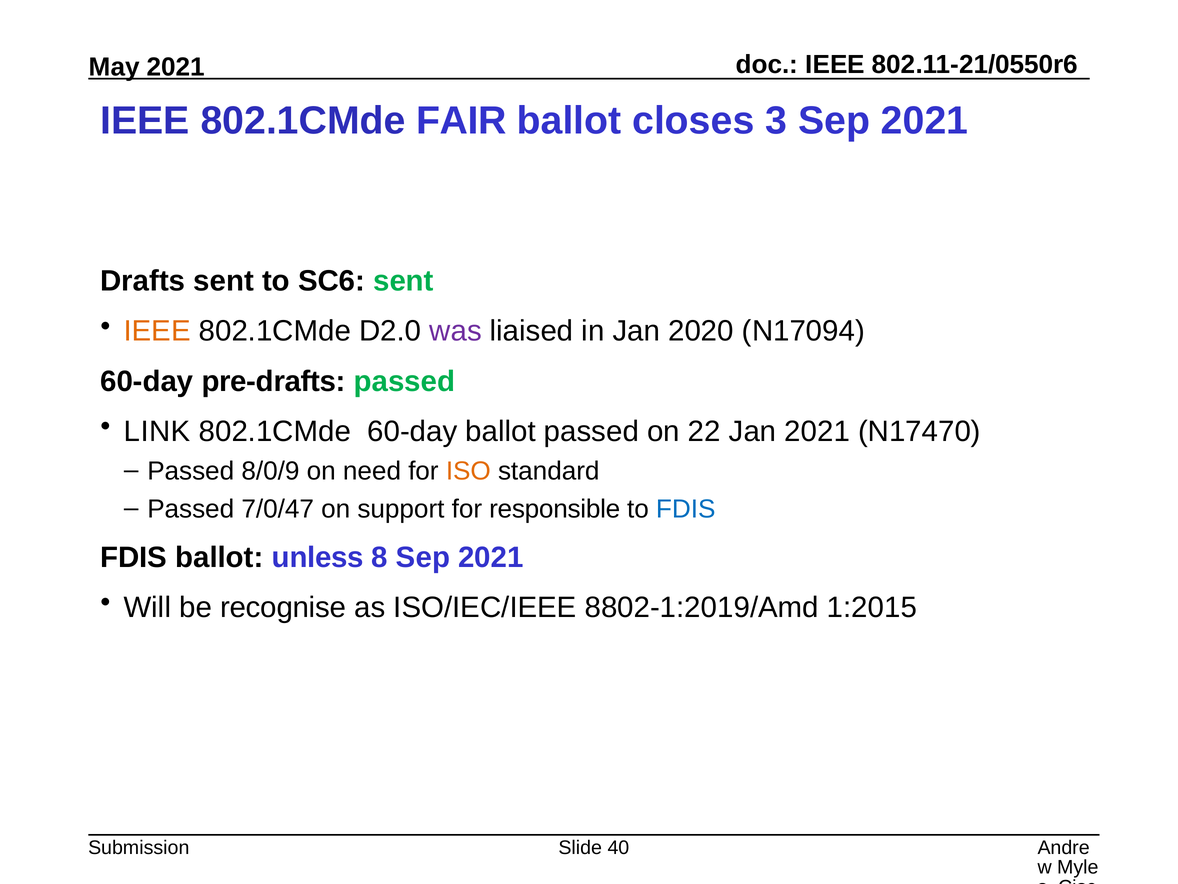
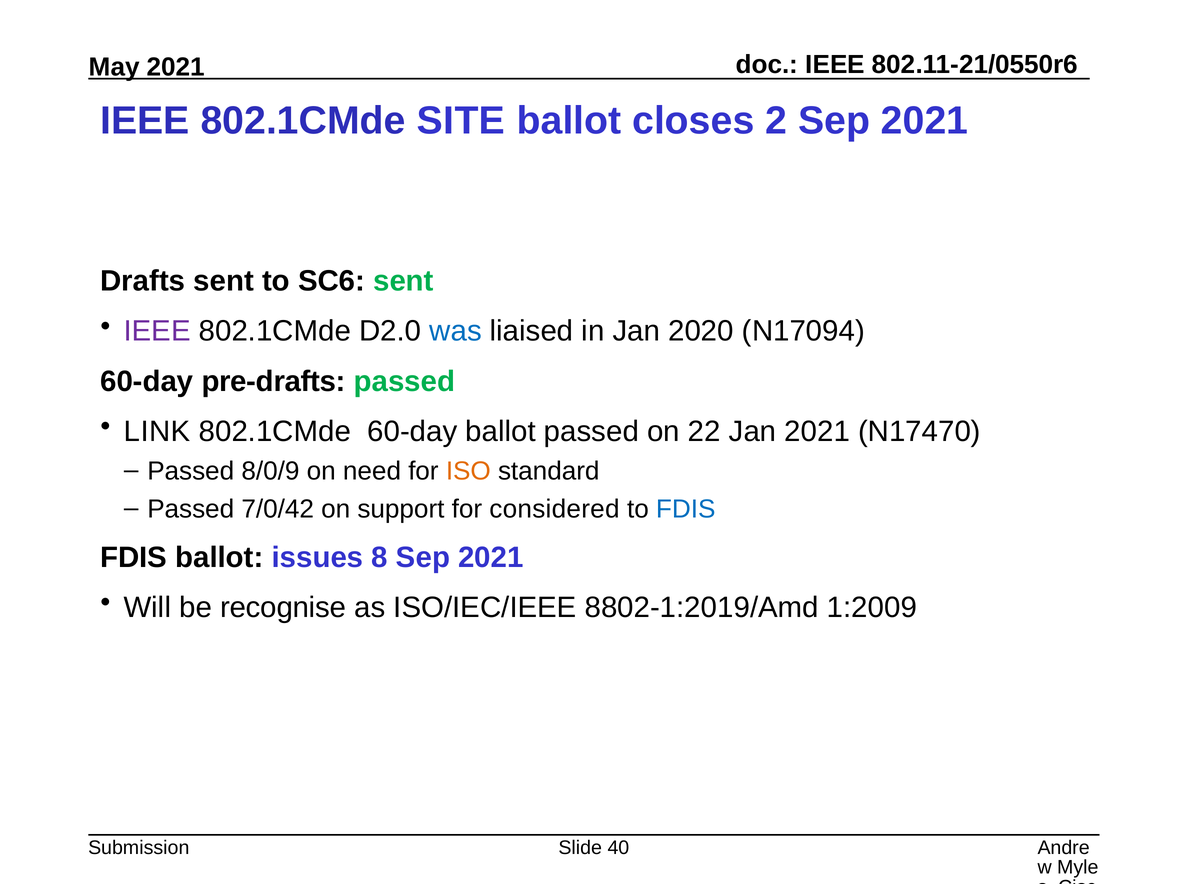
FAIR: FAIR -> SITE
3: 3 -> 2
IEEE at (157, 331) colour: orange -> purple
was colour: purple -> blue
7/0/47: 7/0/47 -> 7/0/42
responsible: responsible -> considered
unless: unless -> issues
1:2015: 1:2015 -> 1:2009
